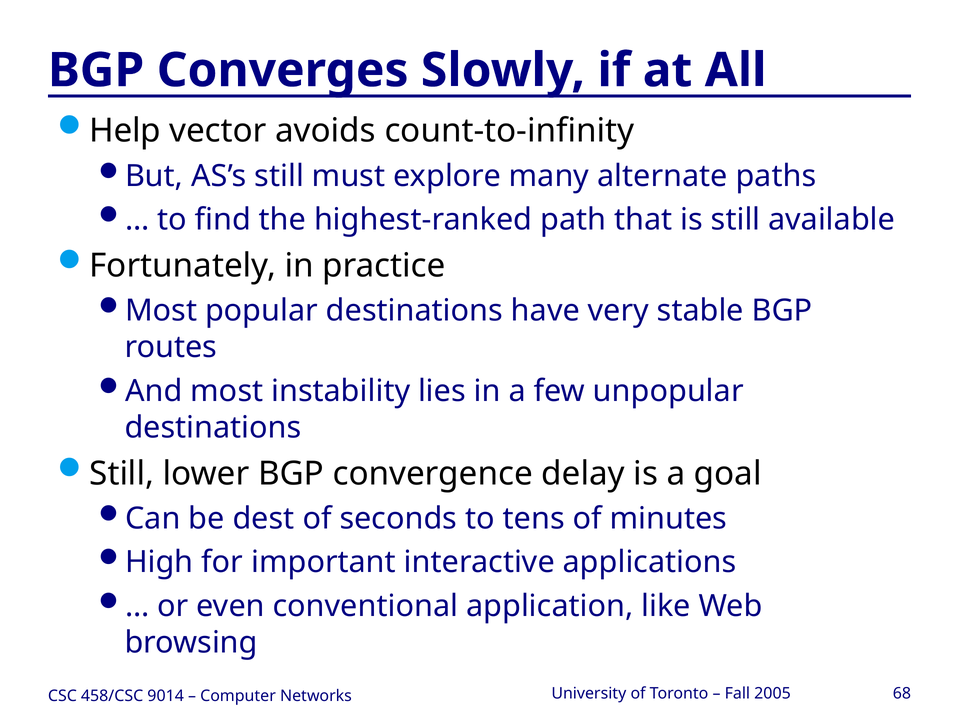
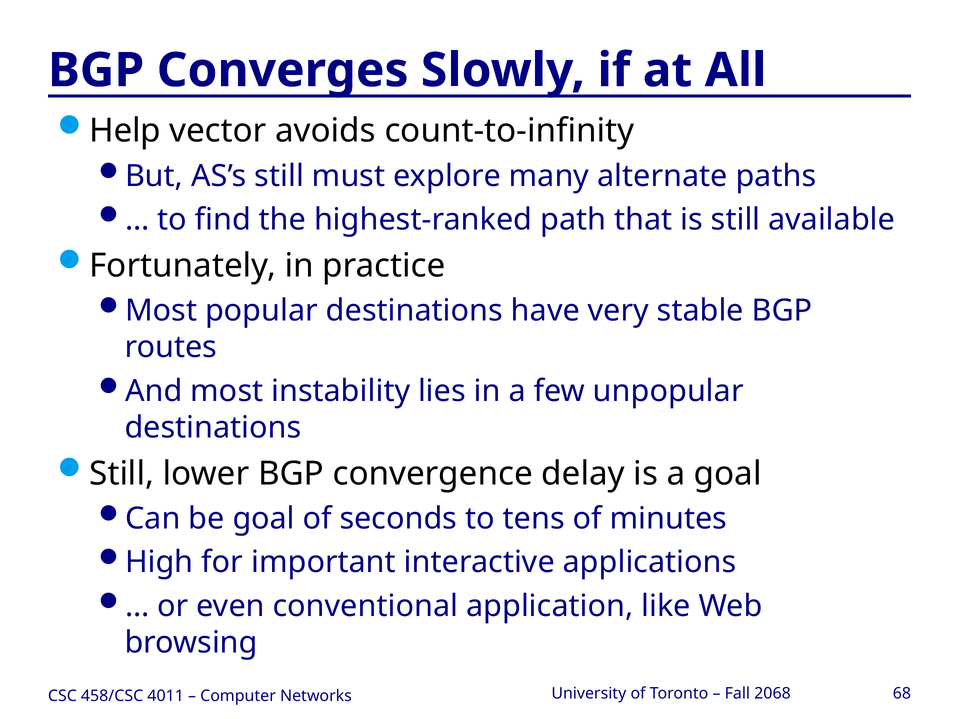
be dest: dest -> goal
2005: 2005 -> 2068
9014: 9014 -> 4011
